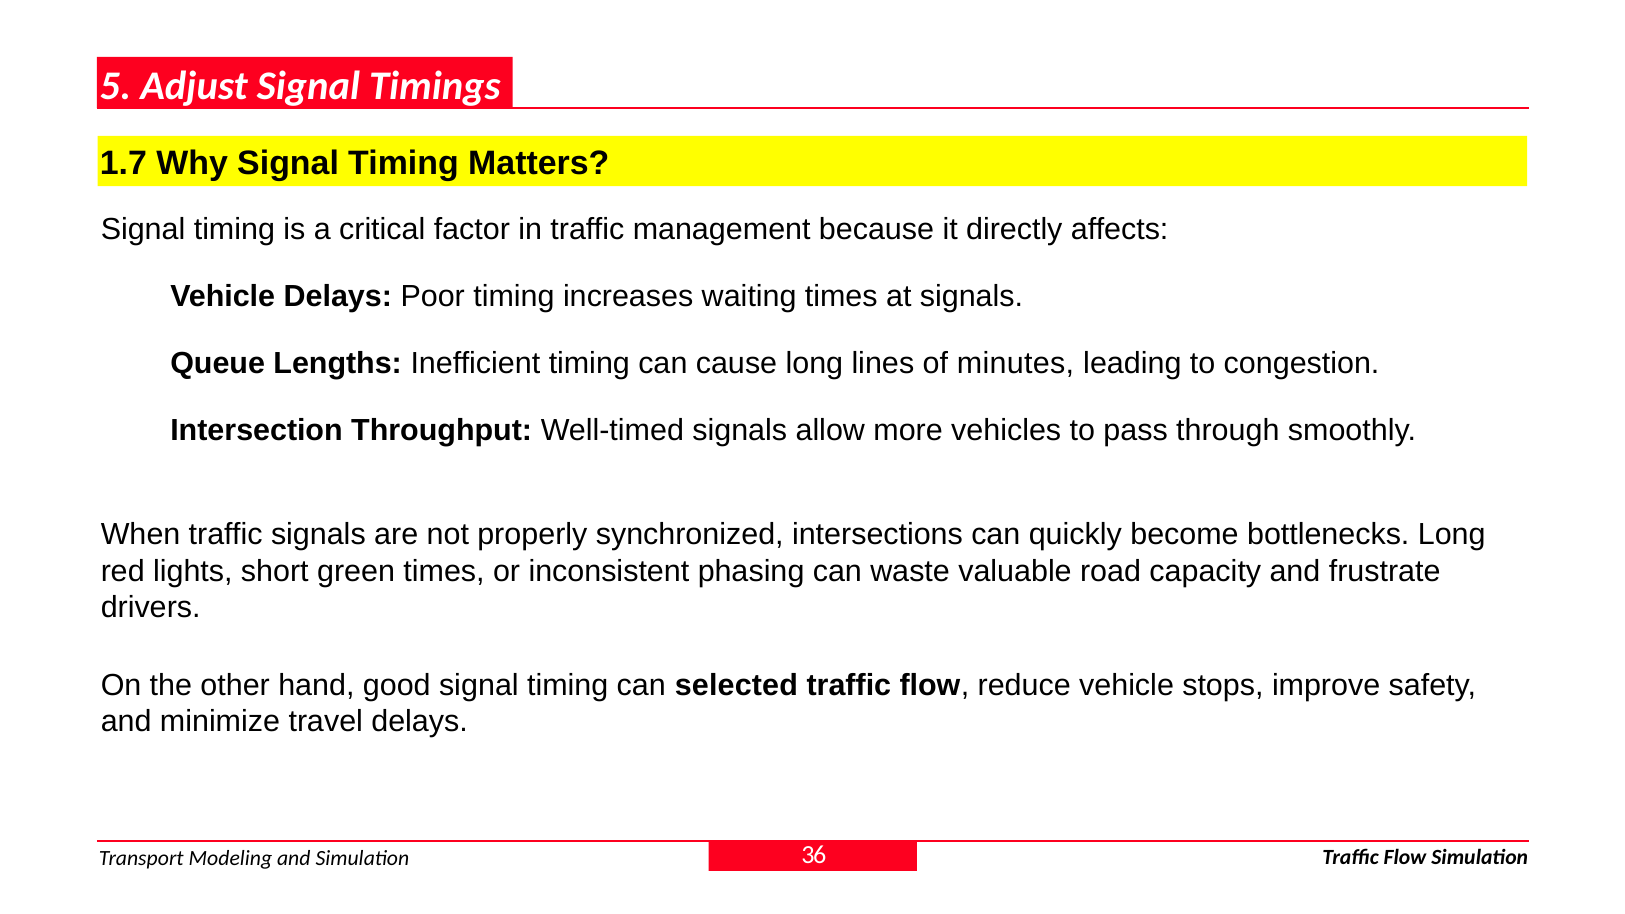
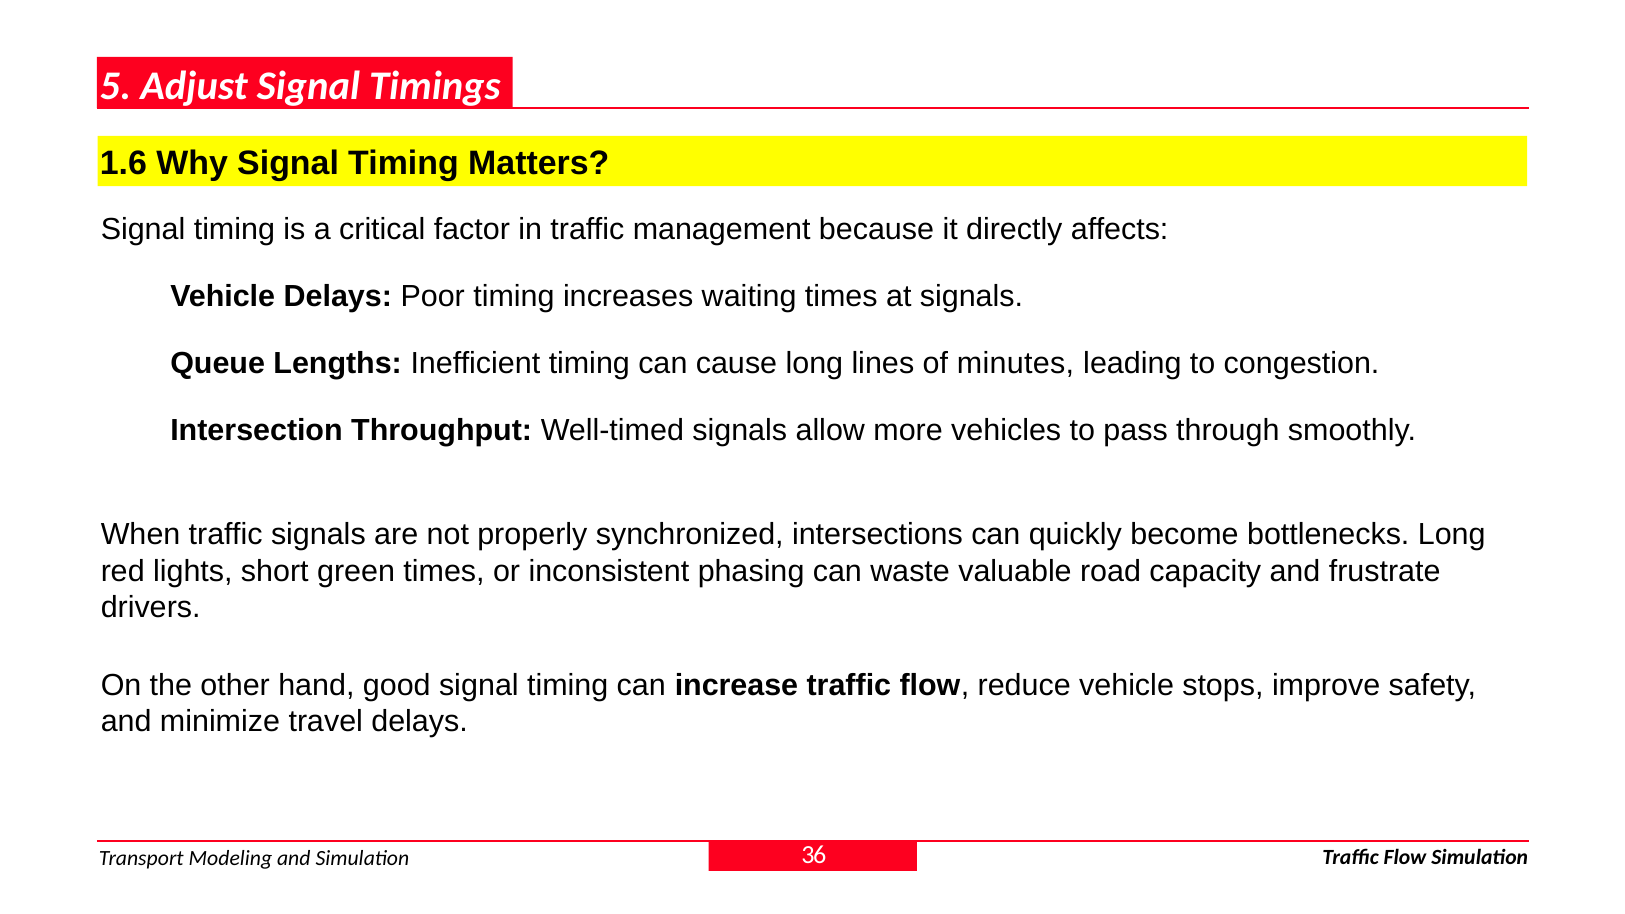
1.7: 1.7 -> 1.6
selected: selected -> increase
